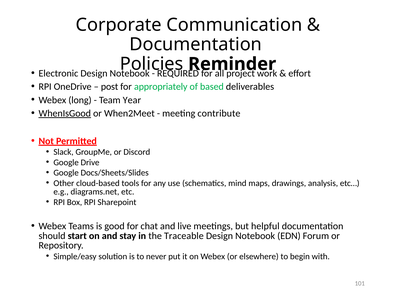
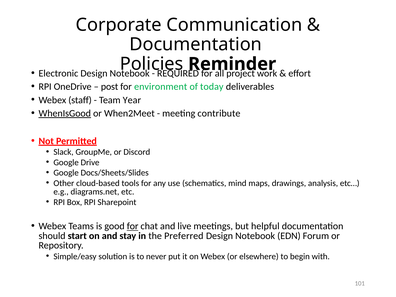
appropriately: appropriately -> environment
based: based -> today
long: long -> staff
for at (133, 226) underline: none -> present
Traceable: Traceable -> Preferred
